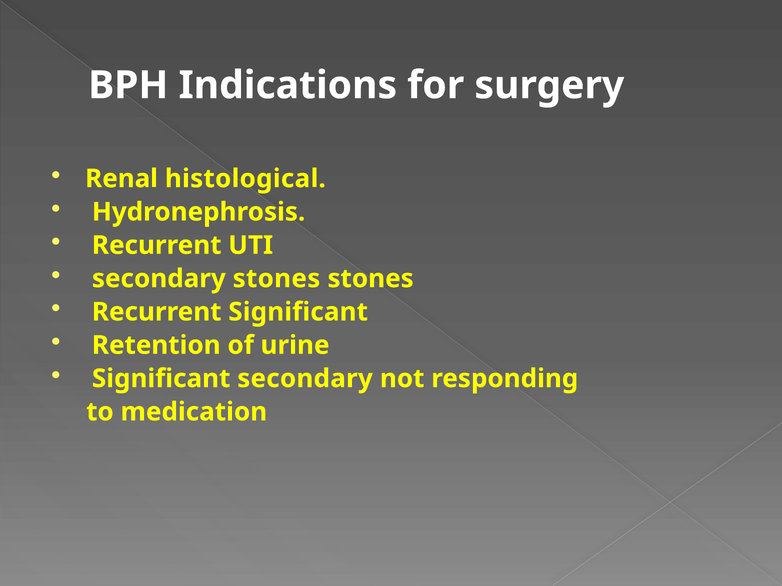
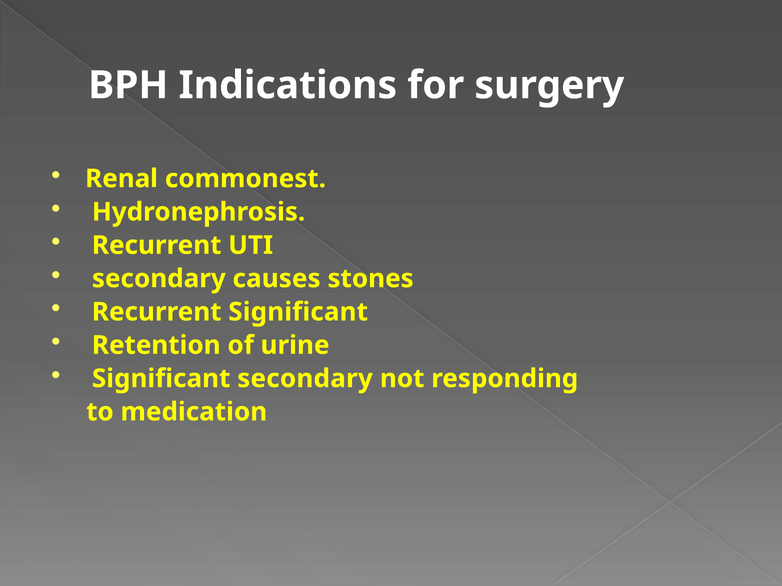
histological: histological -> commonest
secondary stones: stones -> causes
